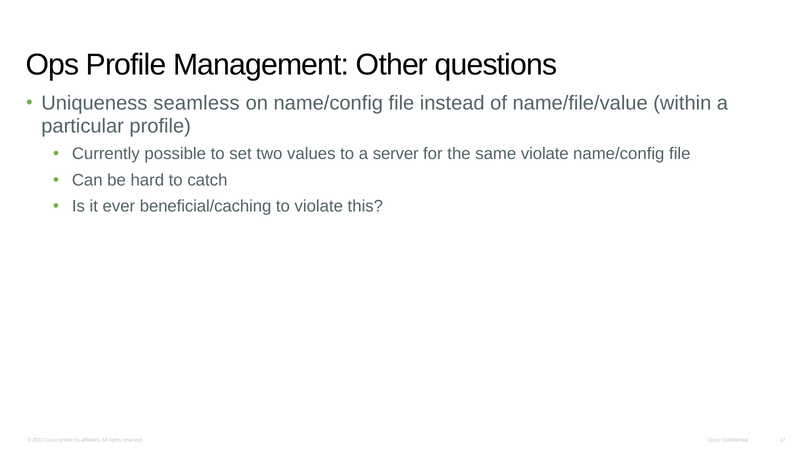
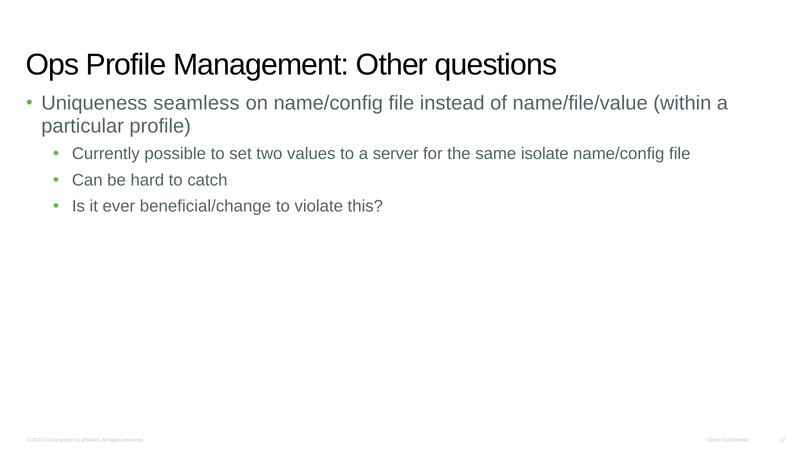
same violate: violate -> isolate
beneficial/caching: beneficial/caching -> beneficial/change
